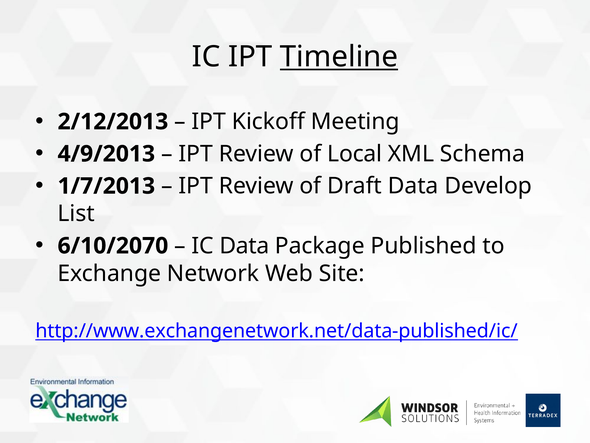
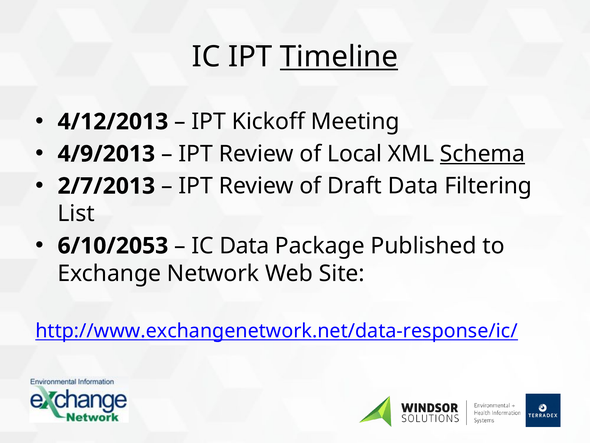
2/12/2013: 2/12/2013 -> 4/12/2013
Schema underline: none -> present
1/7/2013: 1/7/2013 -> 2/7/2013
Develop: Develop -> Filtering
6/10/2070: 6/10/2070 -> 6/10/2053
http://www.exchangenetwork.net/data-published/ic/: http://www.exchangenetwork.net/data-published/ic/ -> http://www.exchangenetwork.net/data-response/ic/
